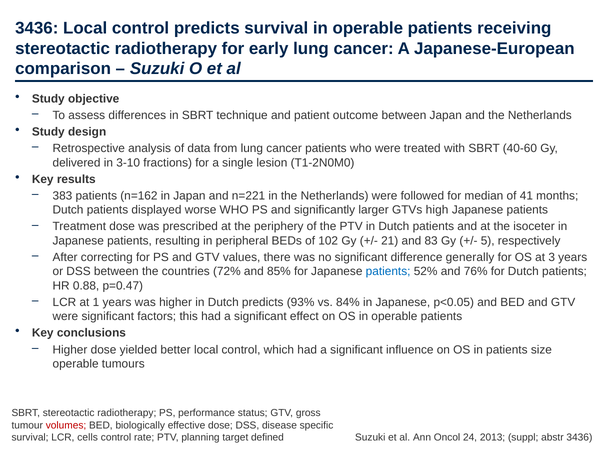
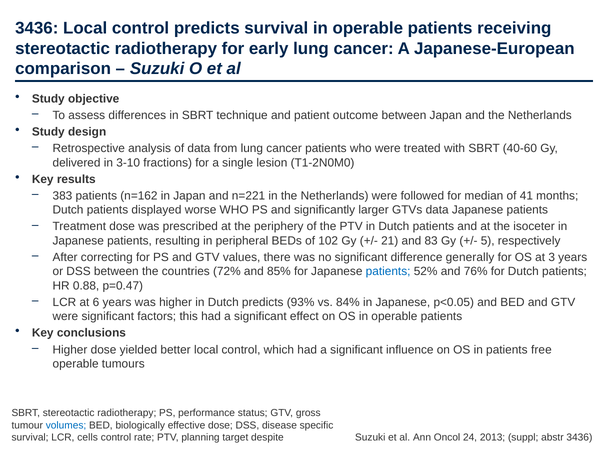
GTVs high: high -> data
1: 1 -> 6
size: size -> free
volumes colour: red -> blue
defined: defined -> despite
